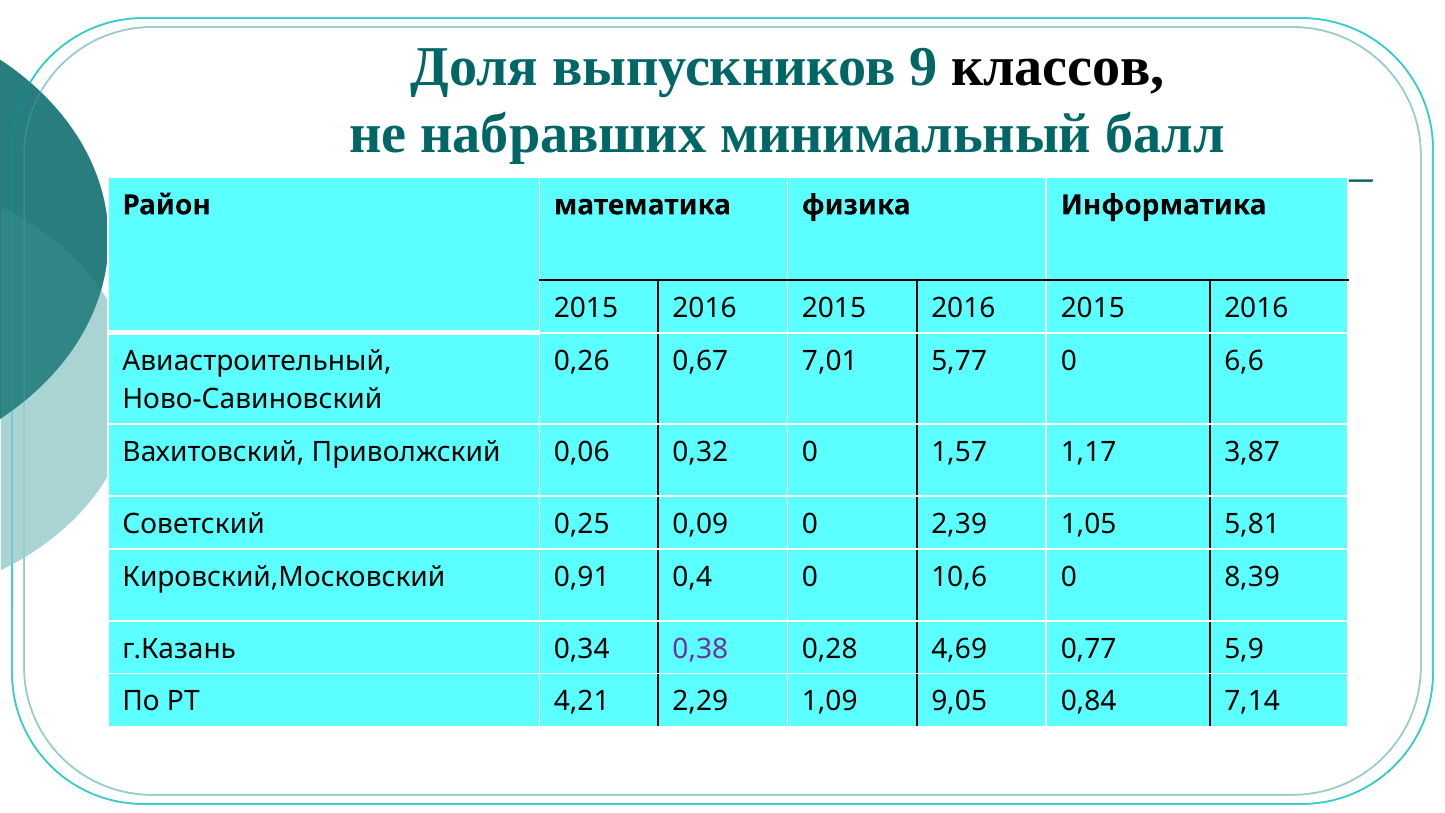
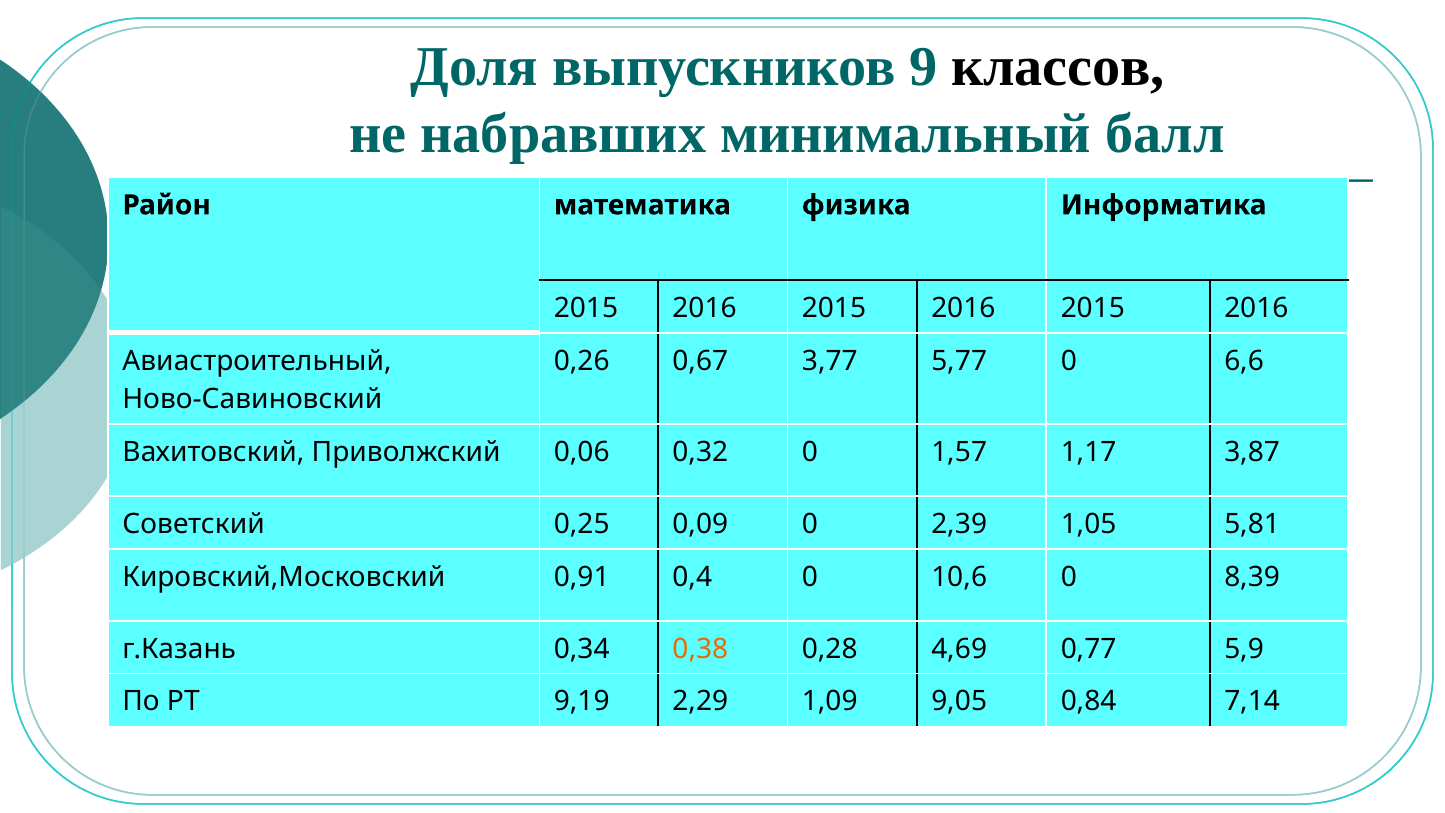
7,01: 7,01 -> 3,77
0,38 colour: purple -> orange
4,21: 4,21 -> 9,19
